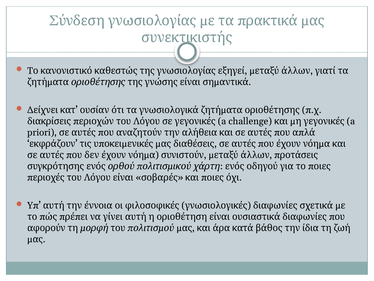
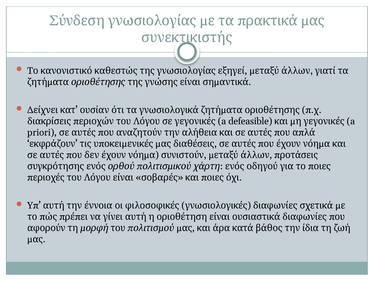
challenge: challenge -> defeasible
